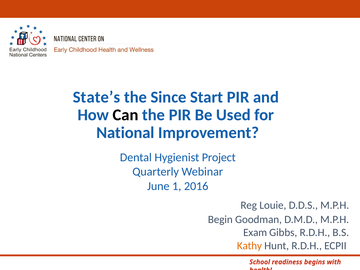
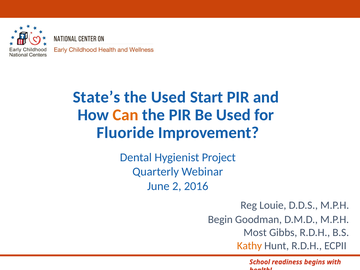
the Since: Since -> Used
Can colour: black -> orange
National: National -> Fluoride
1: 1 -> 2
Exam: Exam -> Most
